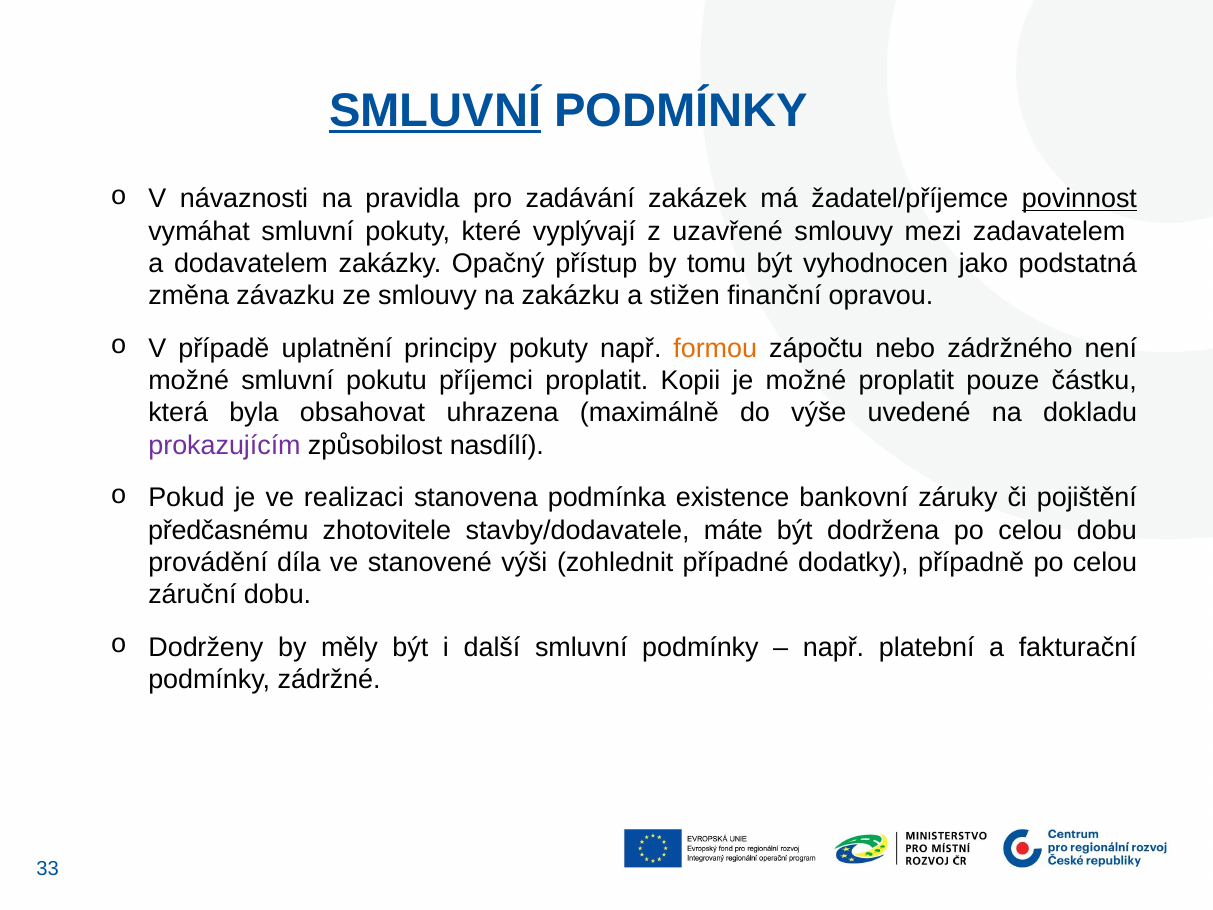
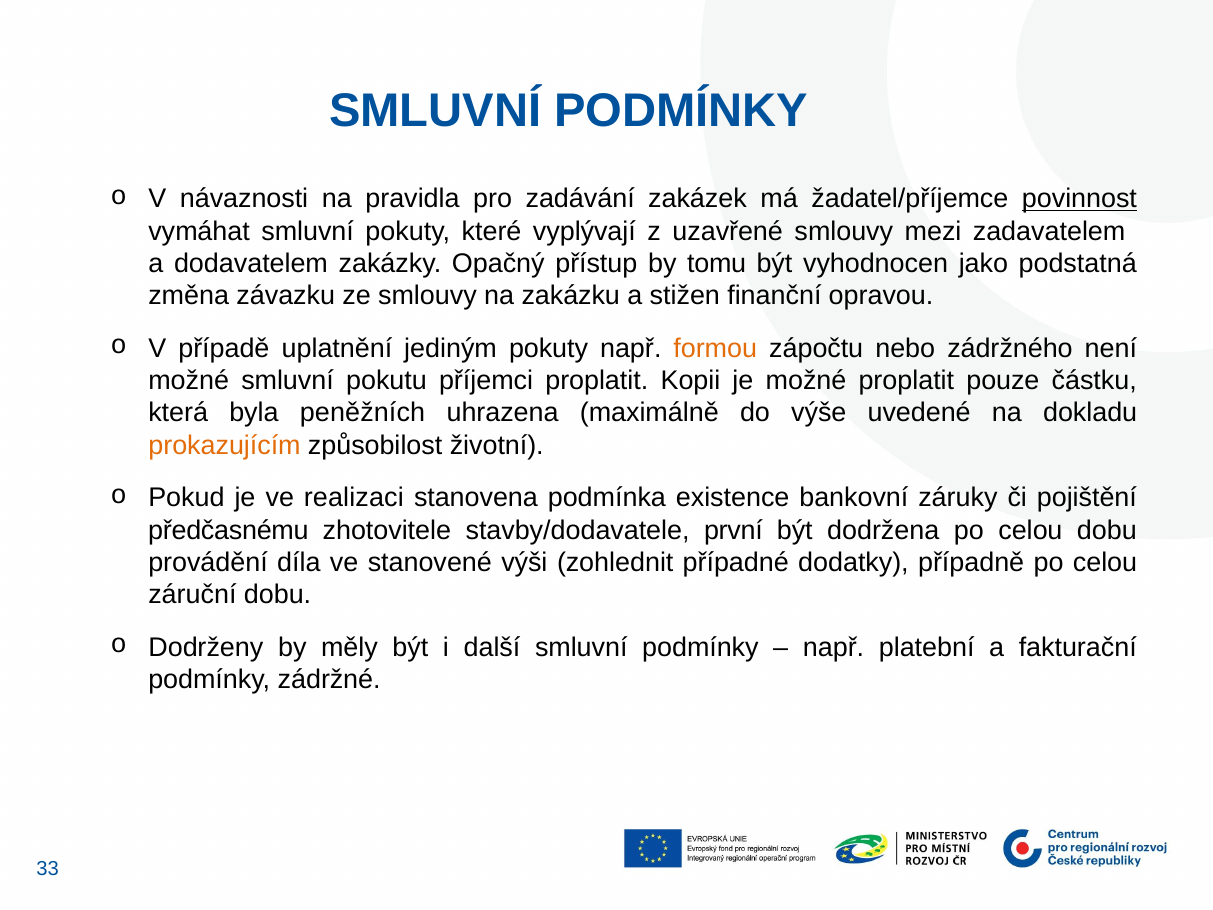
SMLUVNÍ at (435, 111) underline: present -> none
principy: principy -> jediným
obsahovat: obsahovat -> peněžních
prokazujícím colour: purple -> orange
nasdílí: nasdílí -> životní
máte: máte -> první
